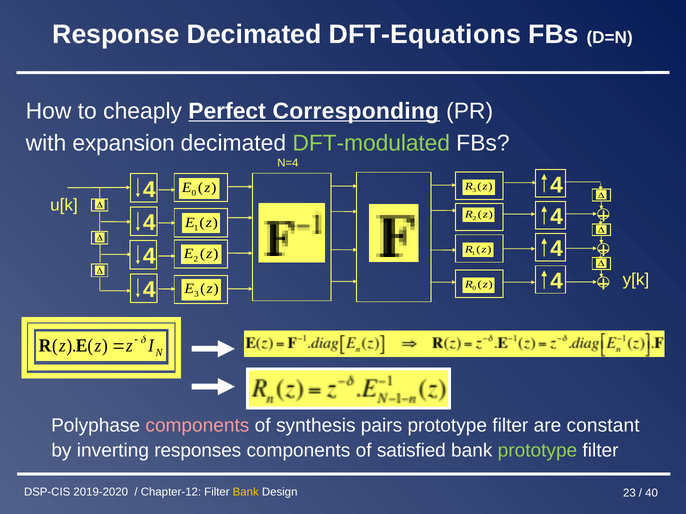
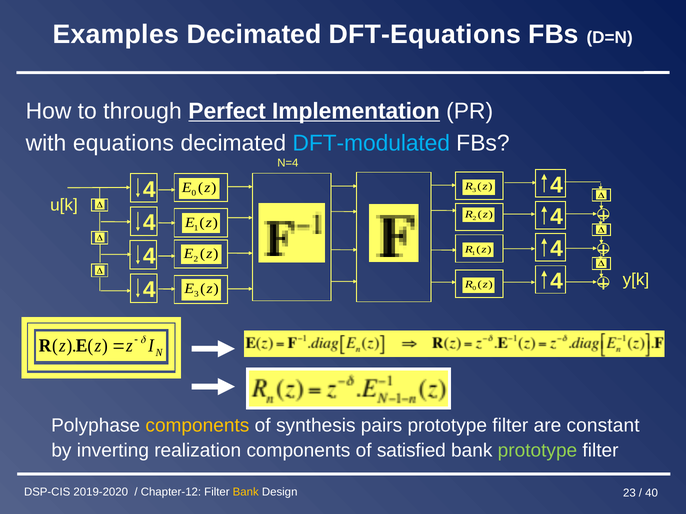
Response: Response -> Examples
cheaply: cheaply -> through
Corresponding: Corresponding -> Implementation
expansion: expansion -> equations
DFT-modulated colour: light green -> light blue
components at (197, 426) colour: pink -> yellow
responses: responses -> realization
